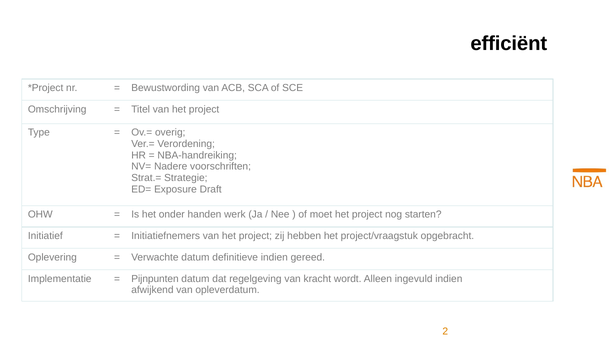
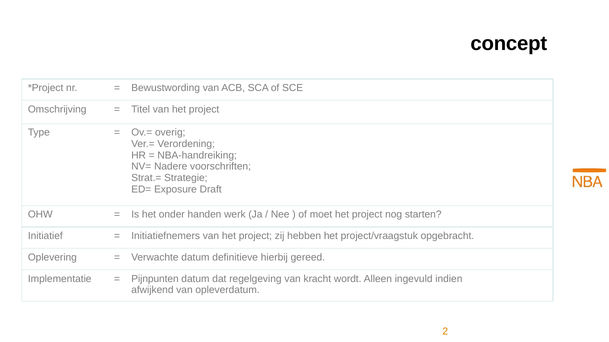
efficiënt: efficiënt -> concept
definitieve indien: indien -> hierbij
